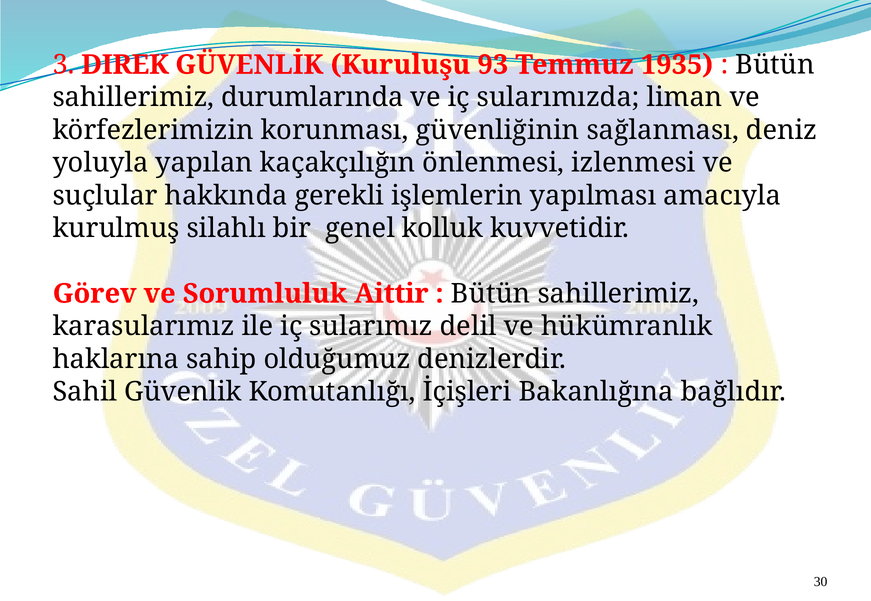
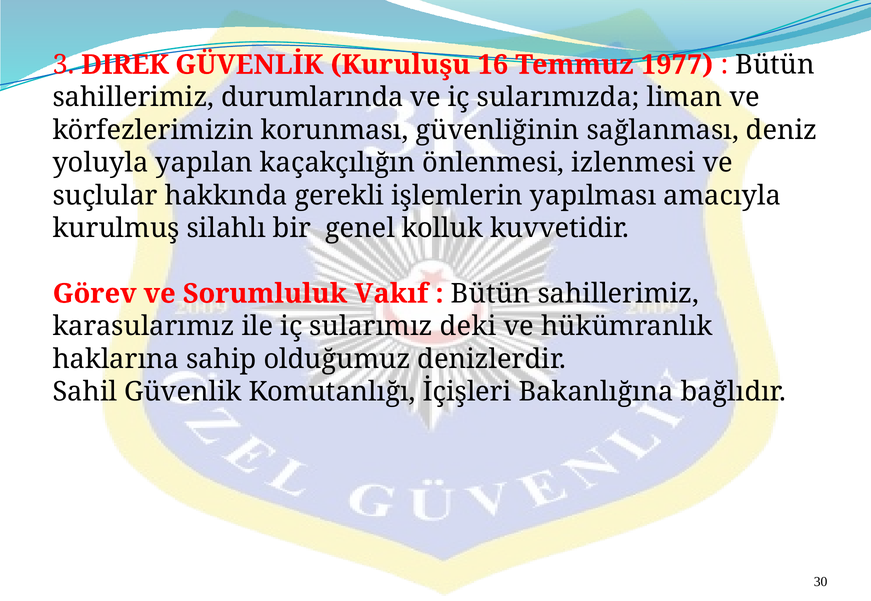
93: 93 -> 16
1935: 1935 -> 1977
Aittir: Aittir -> Vakıf
delil: delil -> deki
